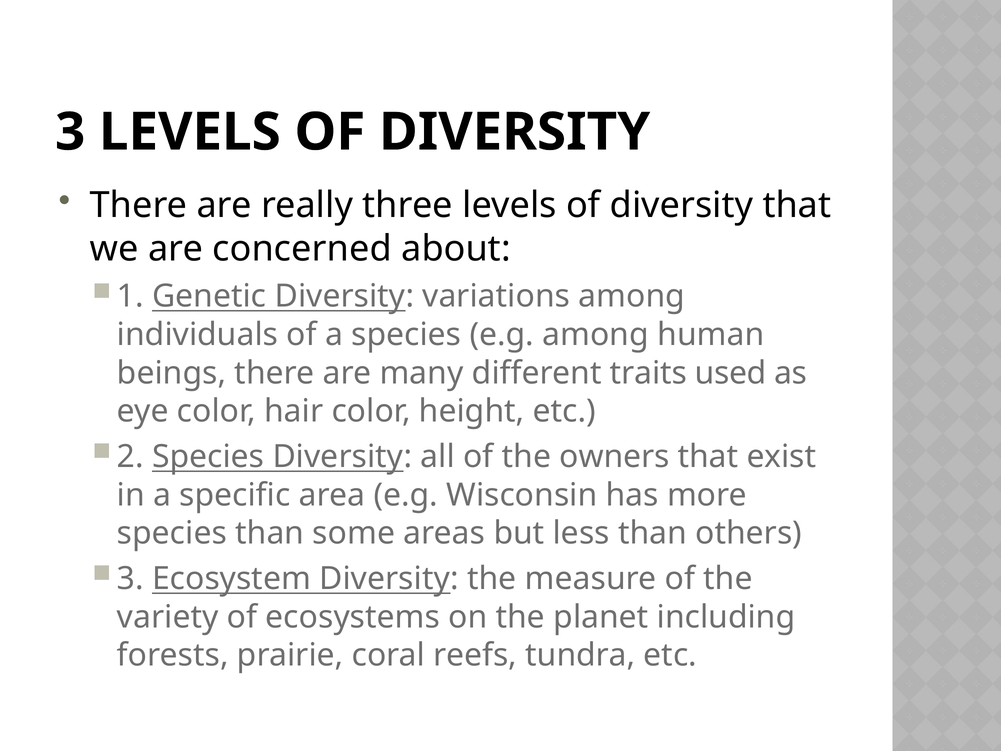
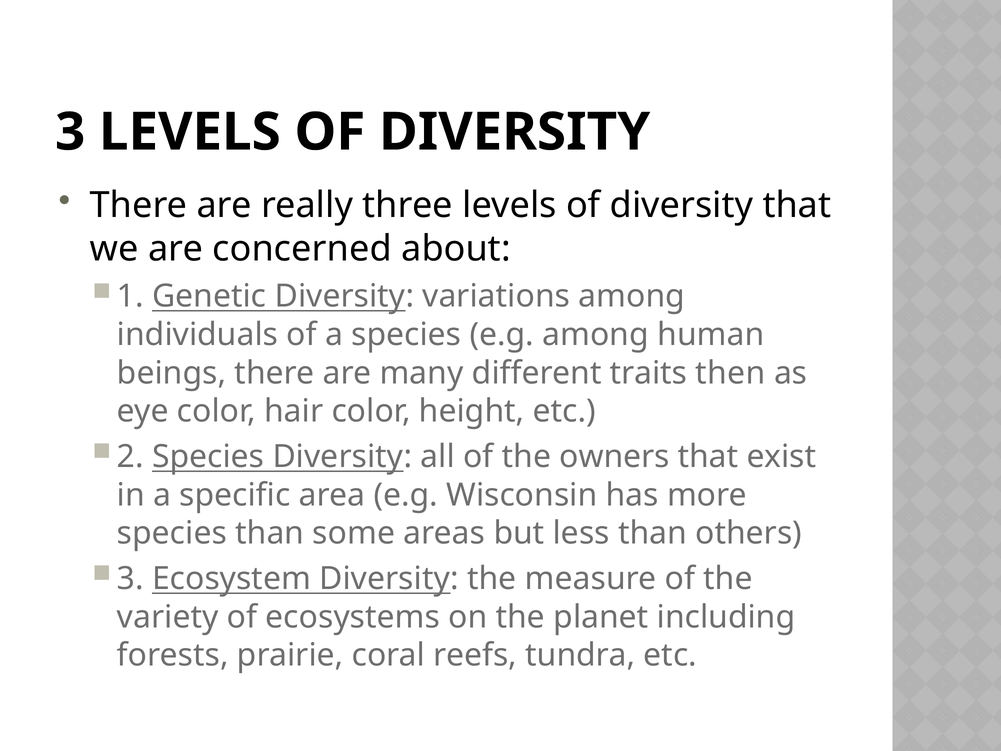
used: used -> then
